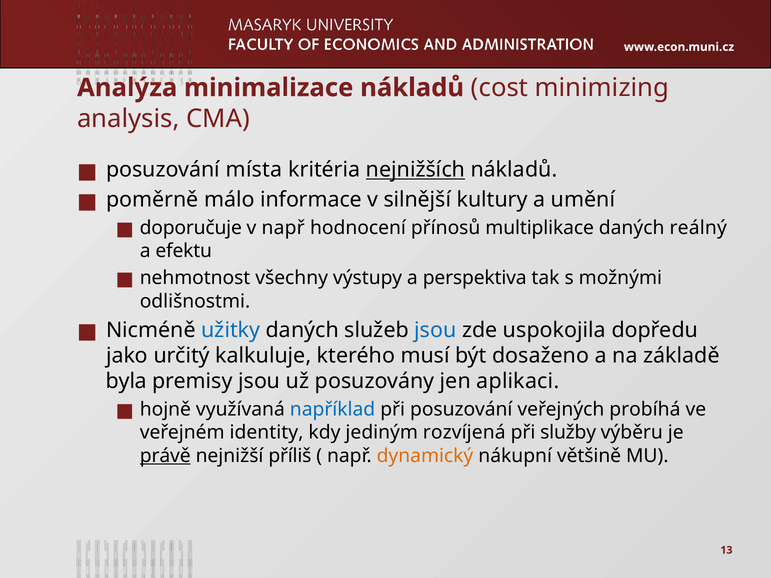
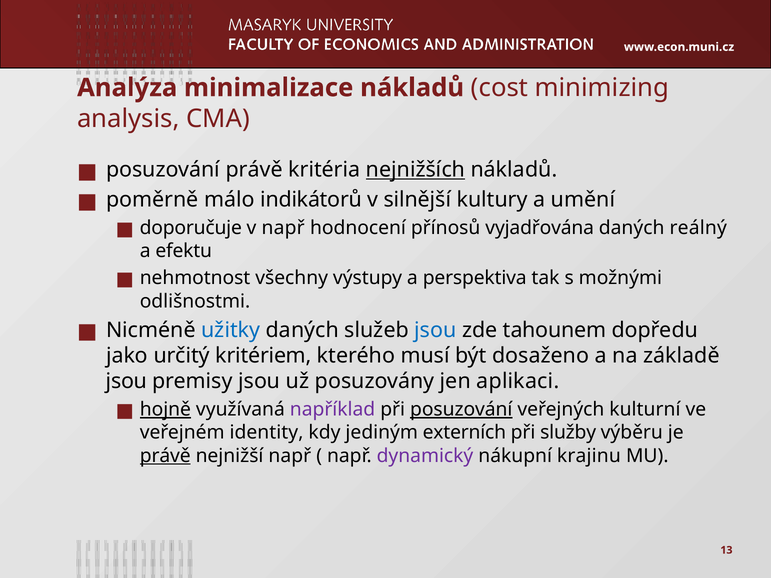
posuzování místa: místa -> právě
informace: informace -> indikátorů
multiplikace: multiplikace -> vyjadřována
uspokojila: uspokojila -> tahounem
kalkuluje: kalkuluje -> kritériem
byla at (126, 382): byla -> jsou
hojně underline: none -> present
například colour: blue -> purple
posuzování at (461, 410) underline: none -> present
probíhá: probíhá -> kulturní
rozvíjená: rozvíjená -> externích
nejnižší příliš: příliš -> např
dynamický colour: orange -> purple
většině: většině -> krajinu
